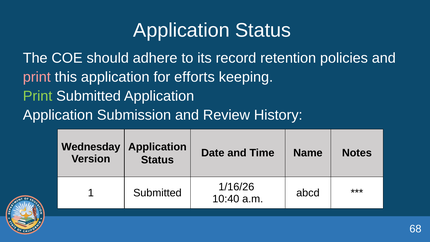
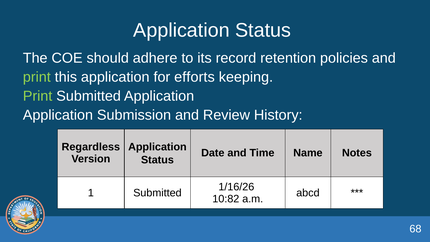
print at (37, 77) colour: pink -> light green
Wednesday: Wednesday -> Regardless
10:40: 10:40 -> 10:82
